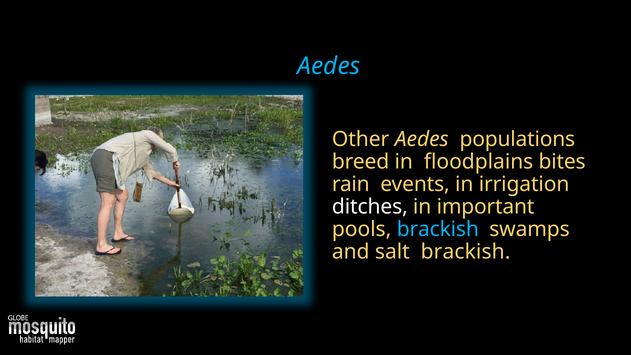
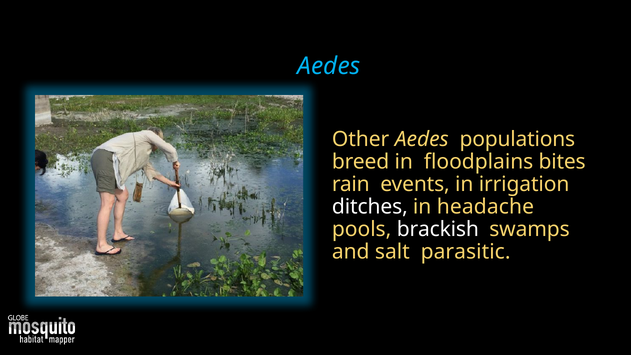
important: important -> headache
brackish at (438, 229) colour: light blue -> white
salt brackish: brackish -> parasitic
